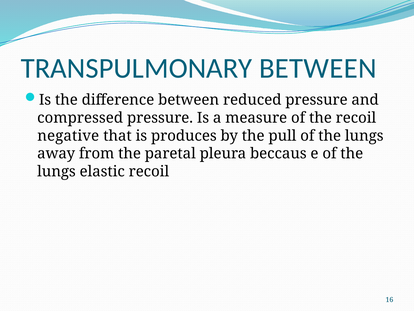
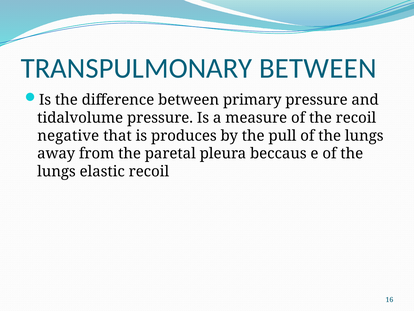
reduced: reduced -> primary
compressed: compressed -> tidalvolume
